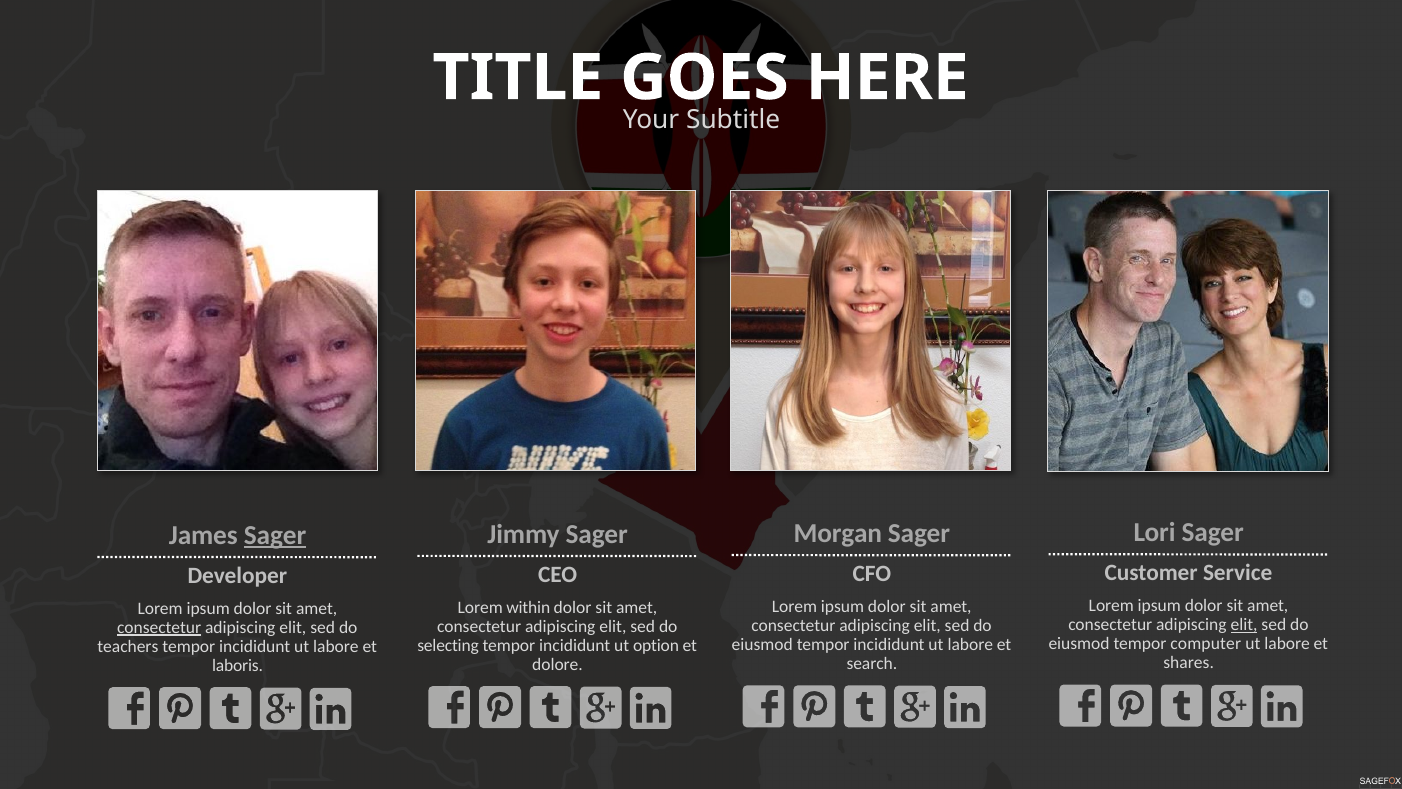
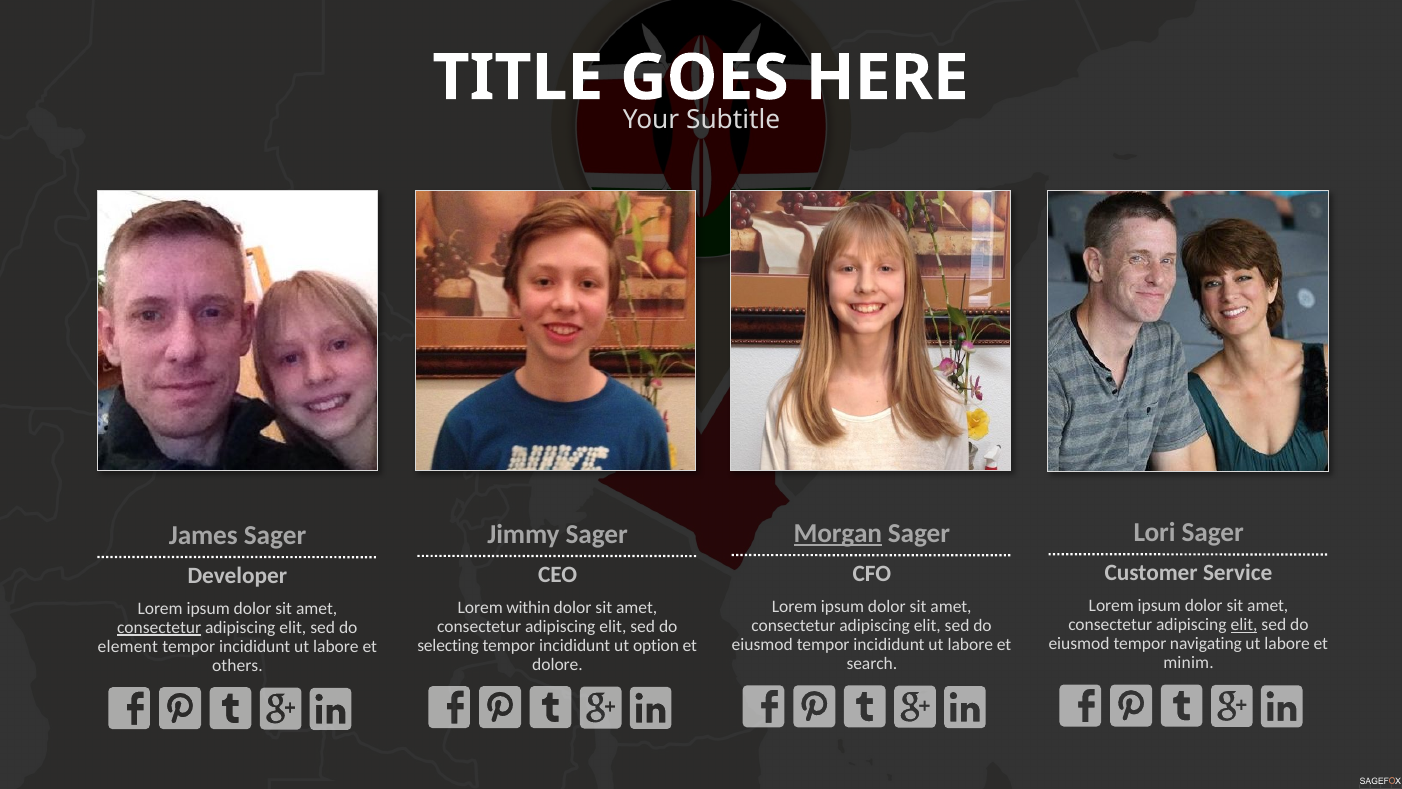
Morgan underline: none -> present
Sager at (275, 535) underline: present -> none
computer: computer -> navigating
teachers: teachers -> element
shares: shares -> minim
laboris: laboris -> others
